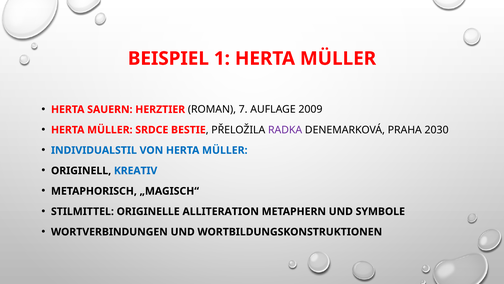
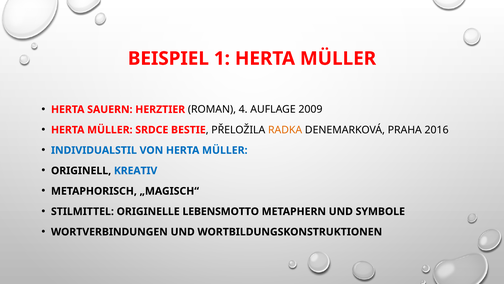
7: 7 -> 4
RADKA colour: purple -> orange
2030: 2030 -> 2016
ALLITERATION: ALLITERATION -> LEBENSMOTTO
